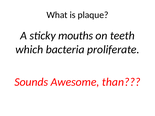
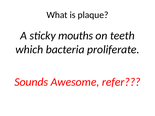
than: than -> refer
